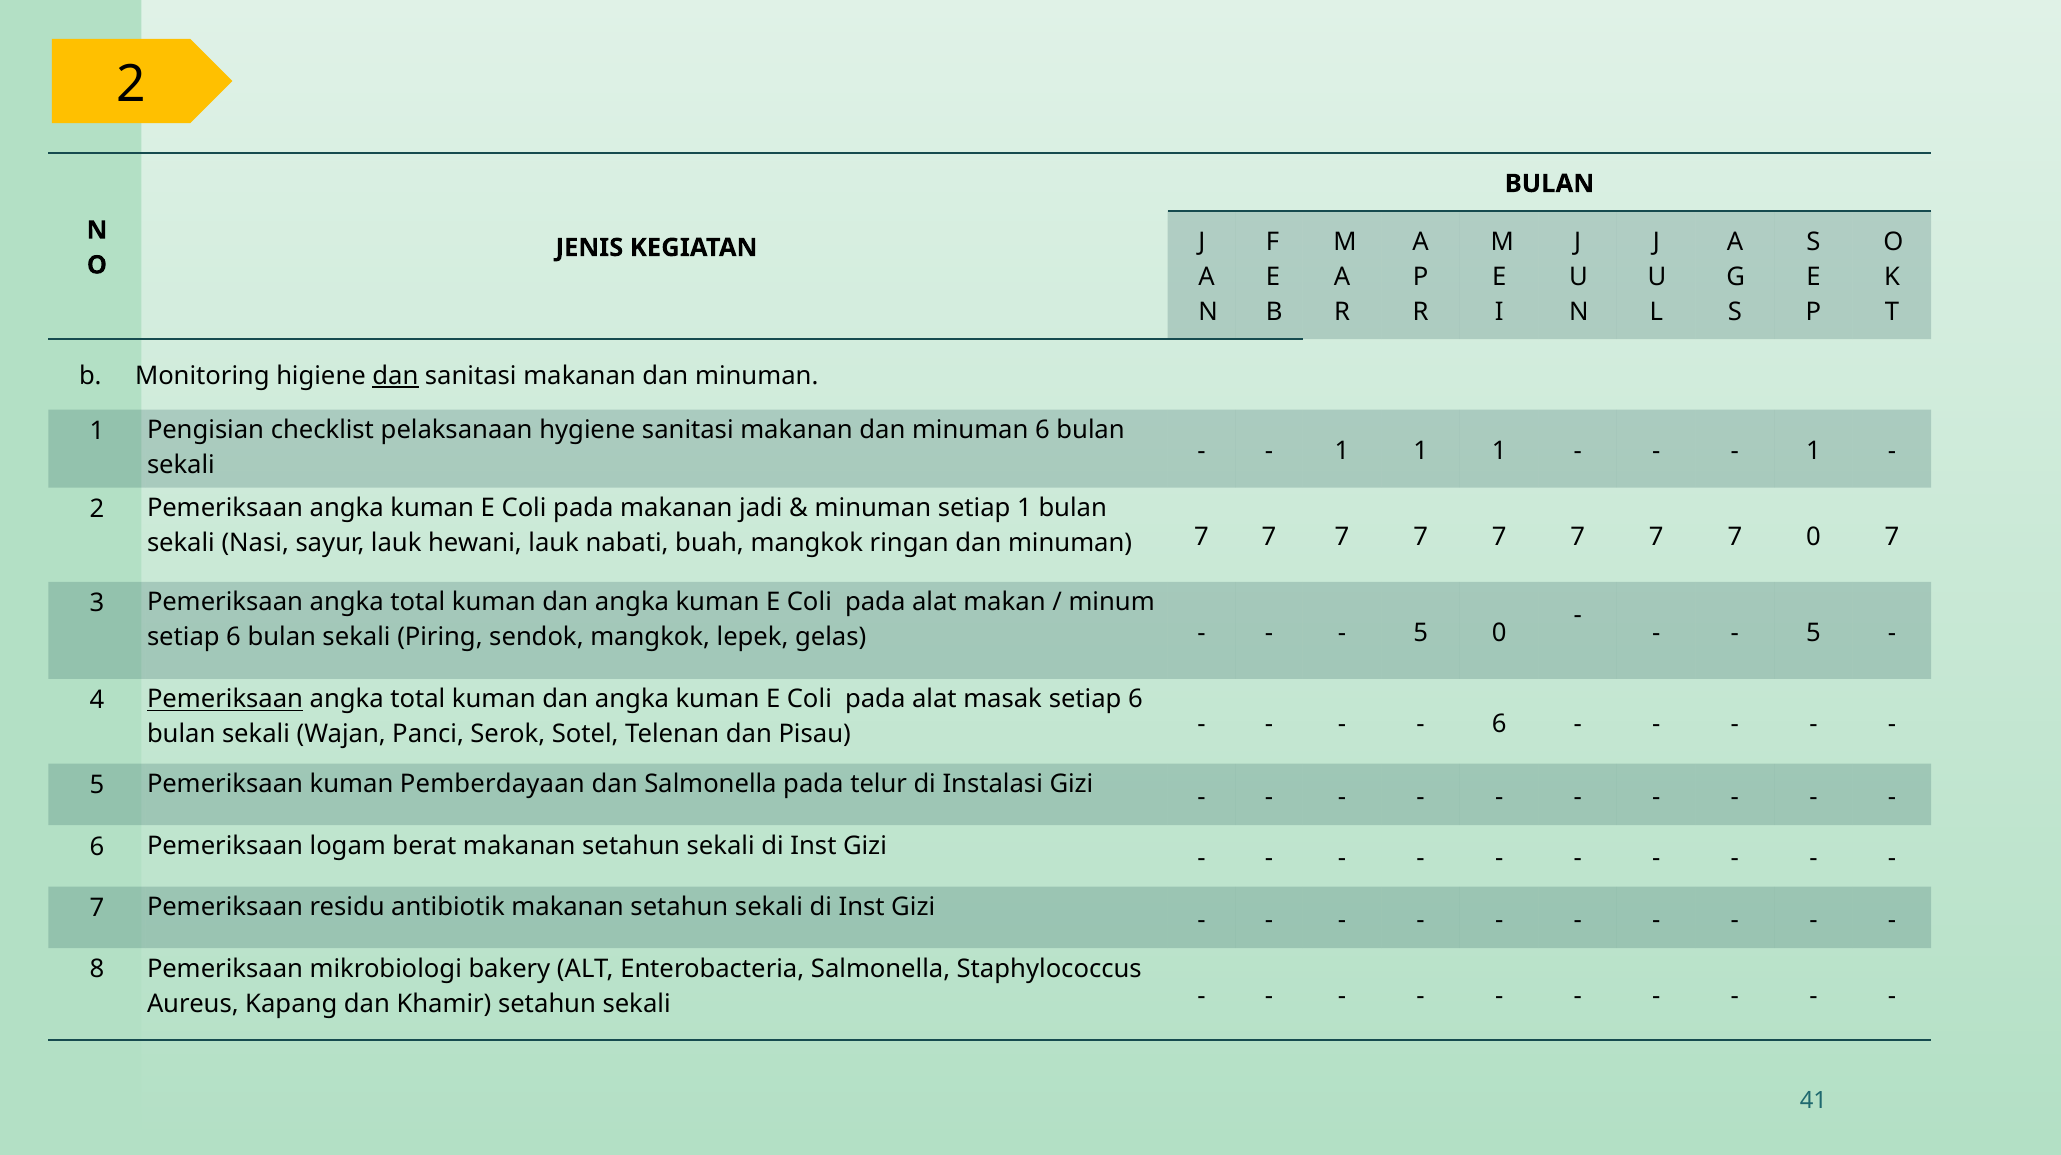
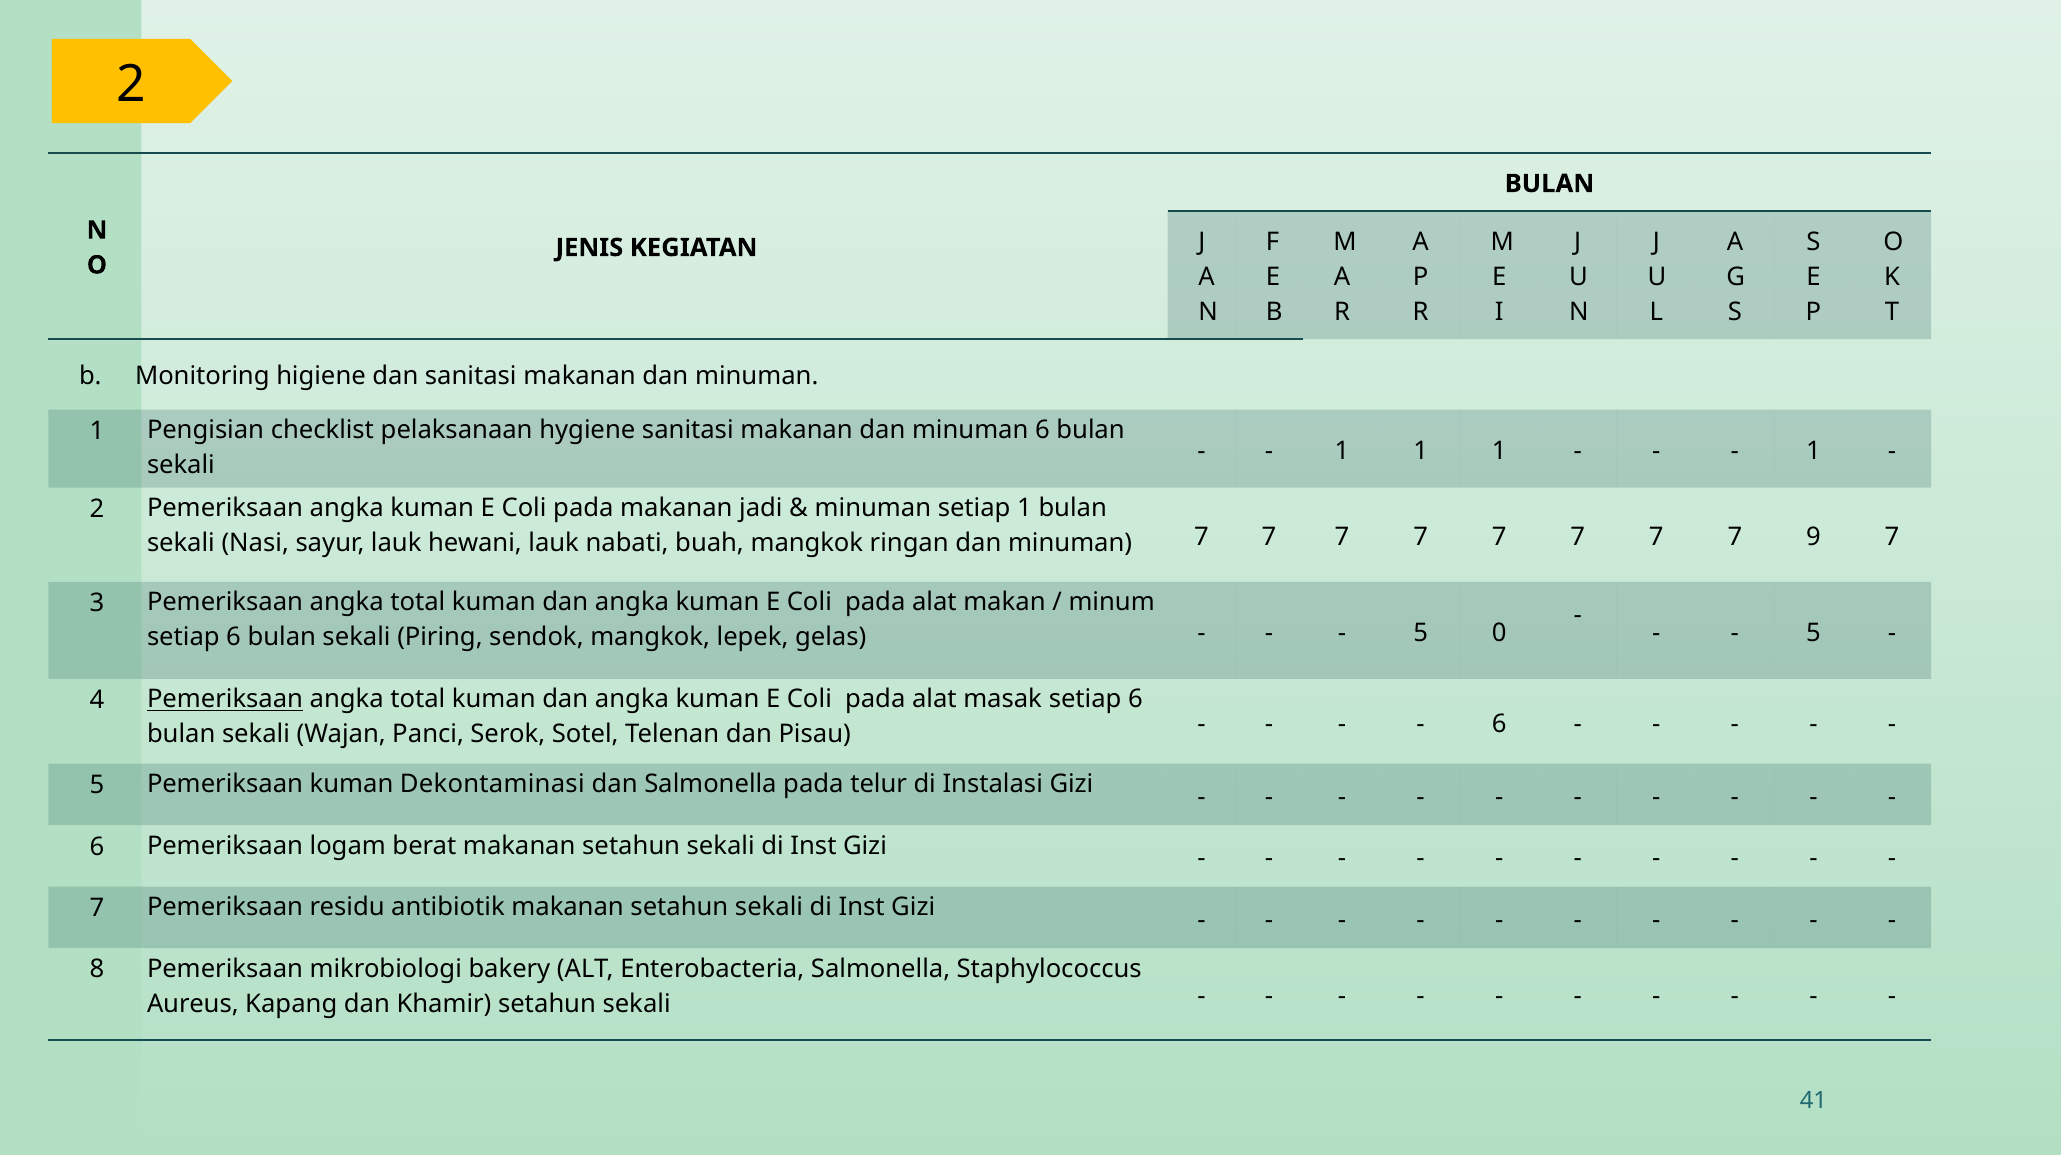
dan at (395, 376) underline: present -> none
7 0: 0 -> 9
Pemberdayaan: Pemberdayaan -> Dekontaminasi
